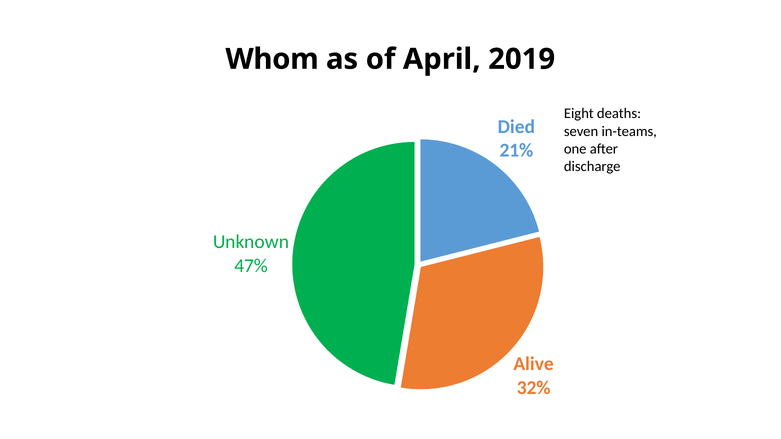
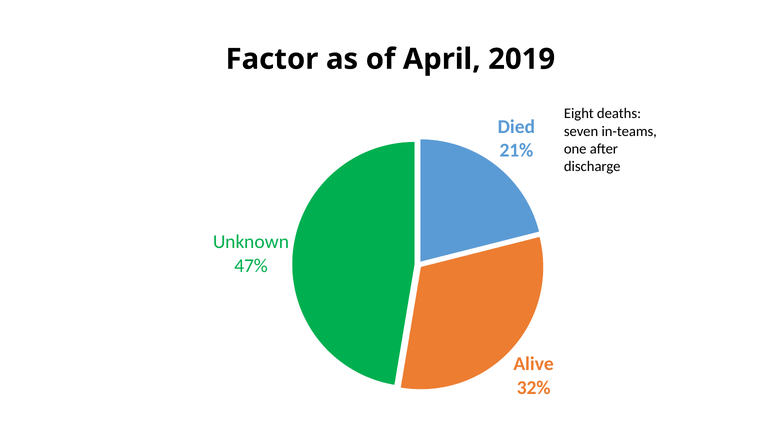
Whom: Whom -> Factor
